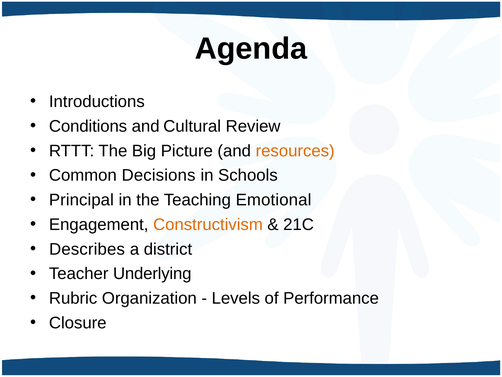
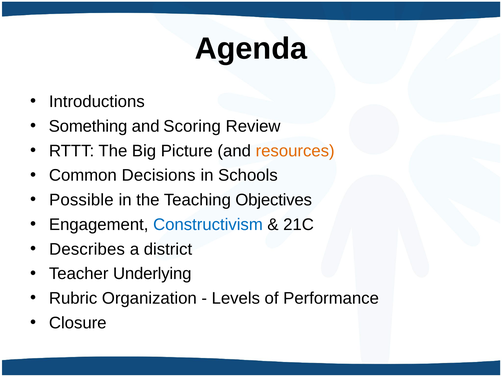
Conditions: Conditions -> Something
Cultural: Cultural -> Scoring
Principal: Principal -> Possible
Emotional: Emotional -> Objectives
Constructivism colour: orange -> blue
